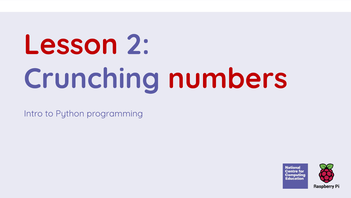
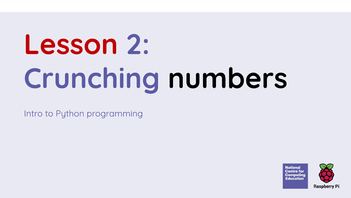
numbers colour: red -> black
